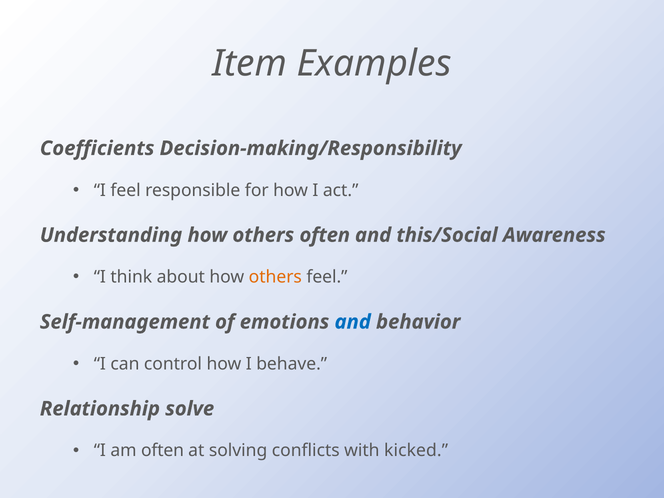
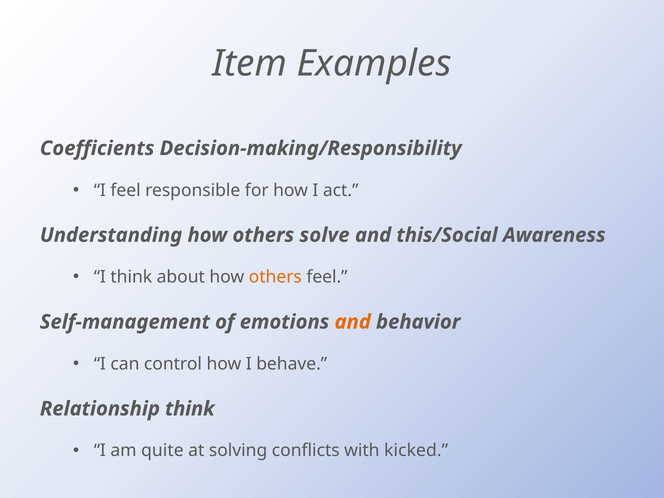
others often: often -> solve
and at (353, 322) colour: blue -> orange
Relationship solve: solve -> think
am often: often -> quite
